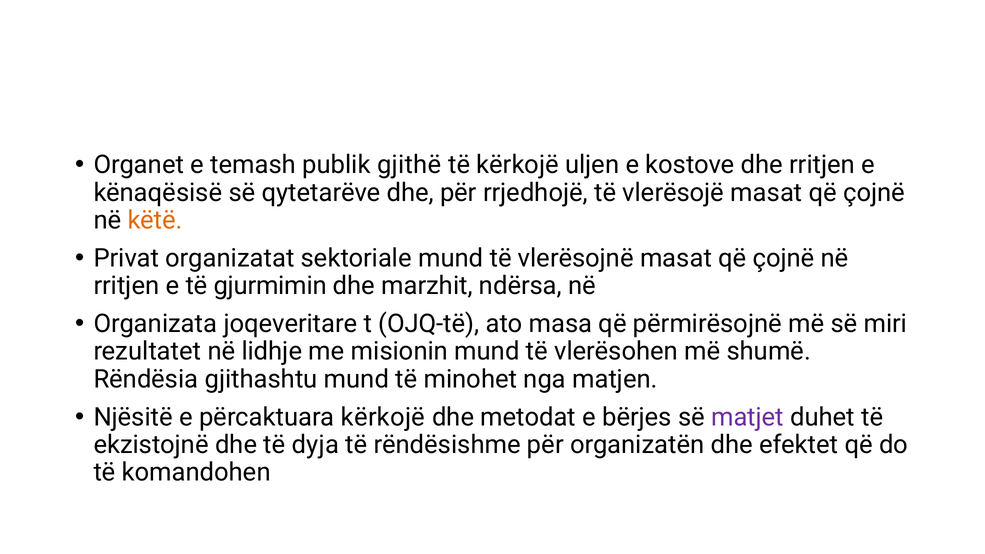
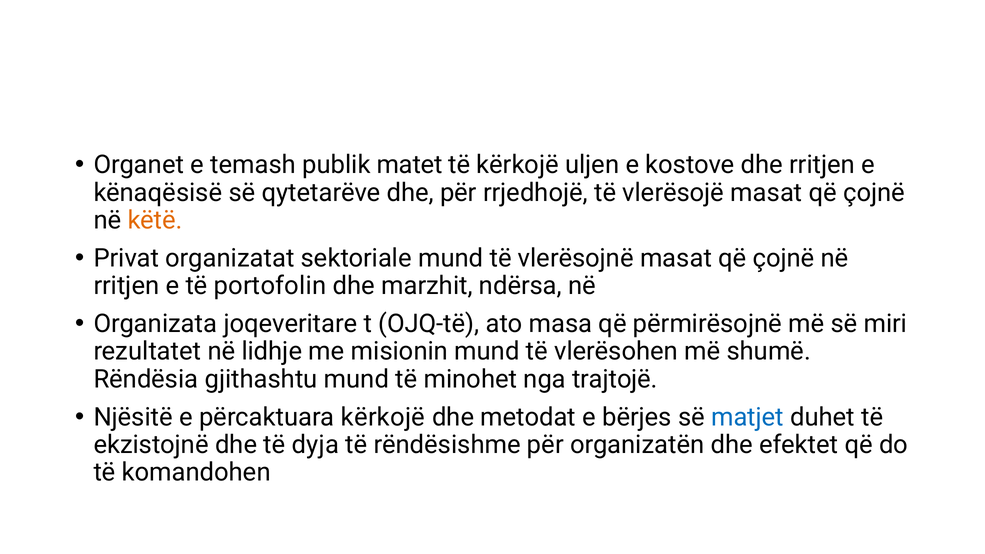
gjithë: gjithë -> matet
gjurmimin: gjurmimin -> portofolin
matjen: matjen -> trajtojë
matjet colour: purple -> blue
